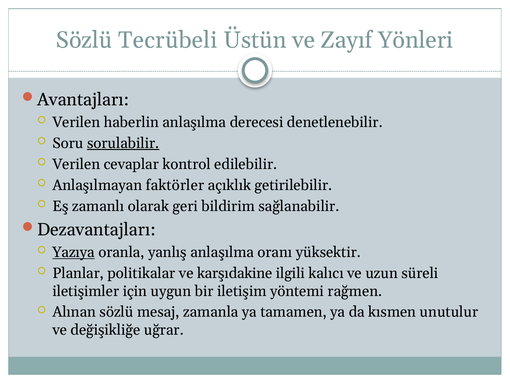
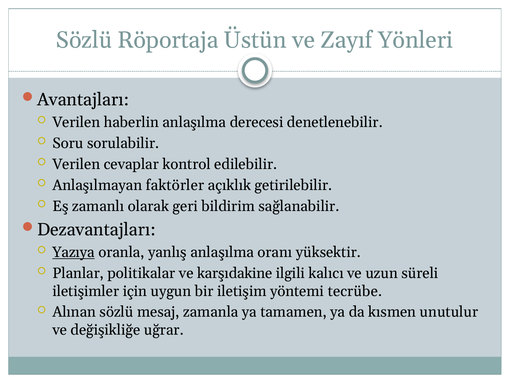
Tecrübeli: Tecrübeli -> Röportaja
sorulabilir underline: present -> none
rağmen: rağmen -> tecrübe
